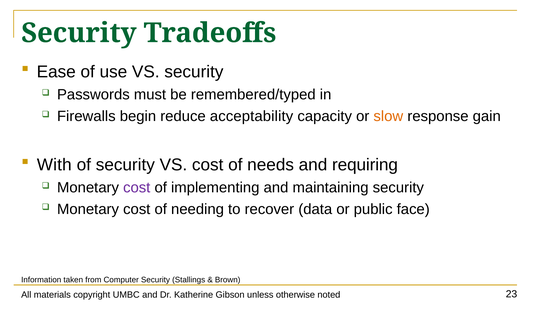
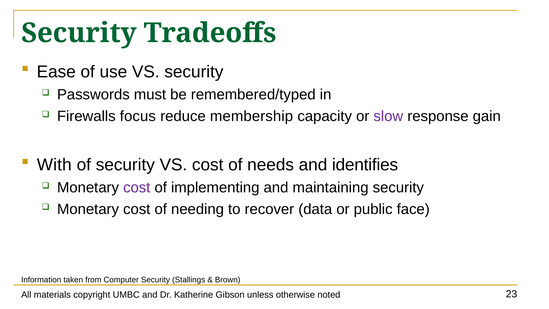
begin: begin -> focus
acceptability: acceptability -> membership
slow colour: orange -> purple
requiring: requiring -> identifies
